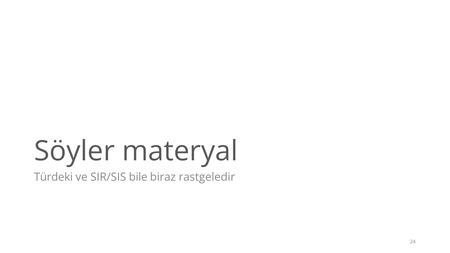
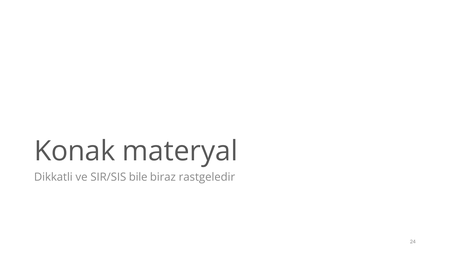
Söyler: Söyler -> Konak
Türdeki: Türdeki -> Dikkatli
